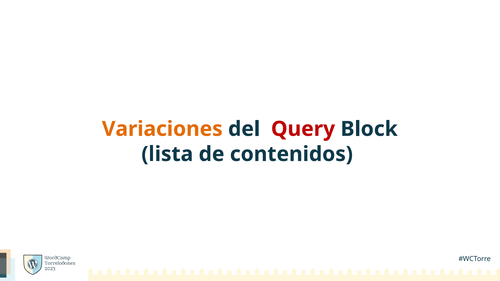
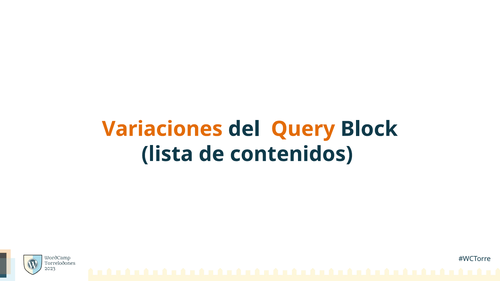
Query colour: red -> orange
